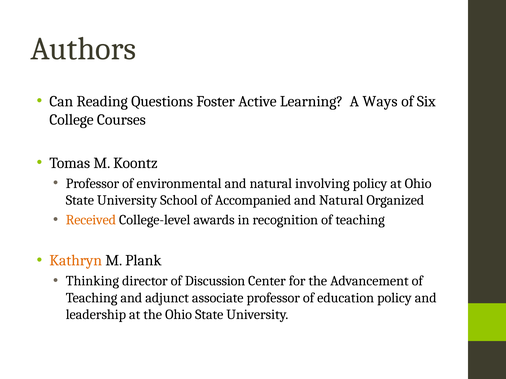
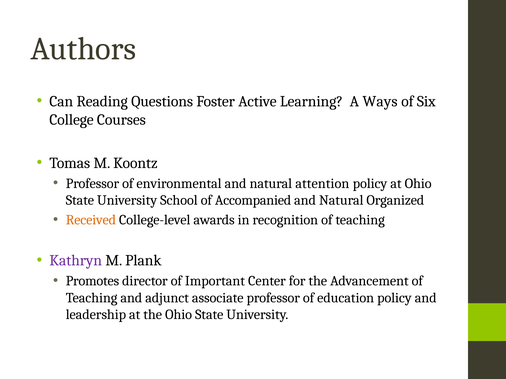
involving: involving -> attention
Kathryn colour: orange -> purple
Thinking: Thinking -> Promotes
Discussion: Discussion -> Important
